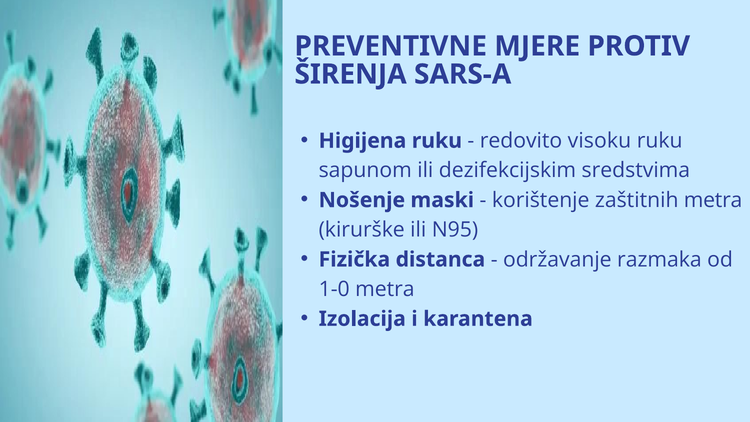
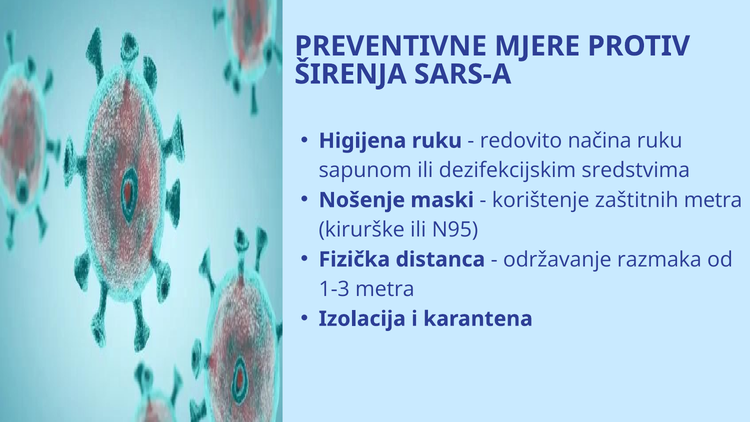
visoku: visoku -> načina
1-0: 1-0 -> 1-3
